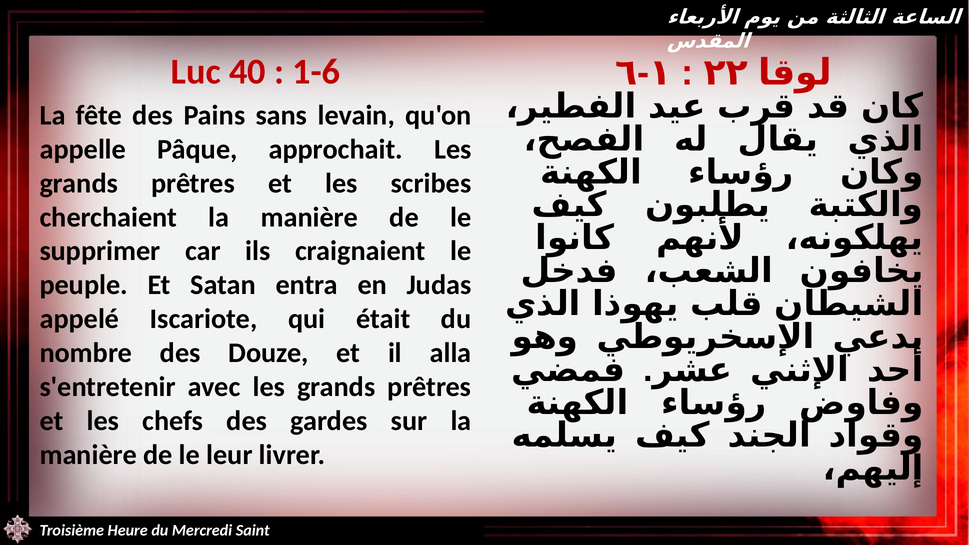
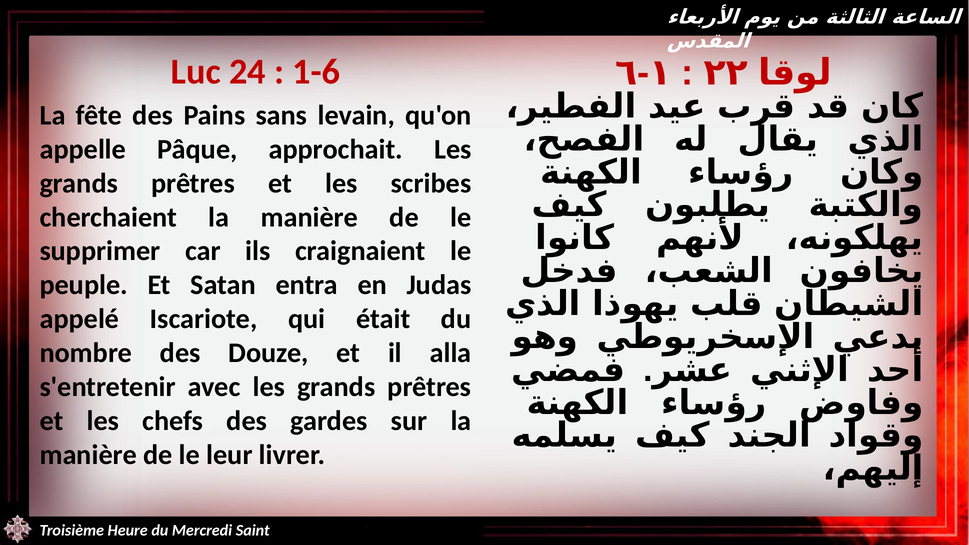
40: 40 -> 24
